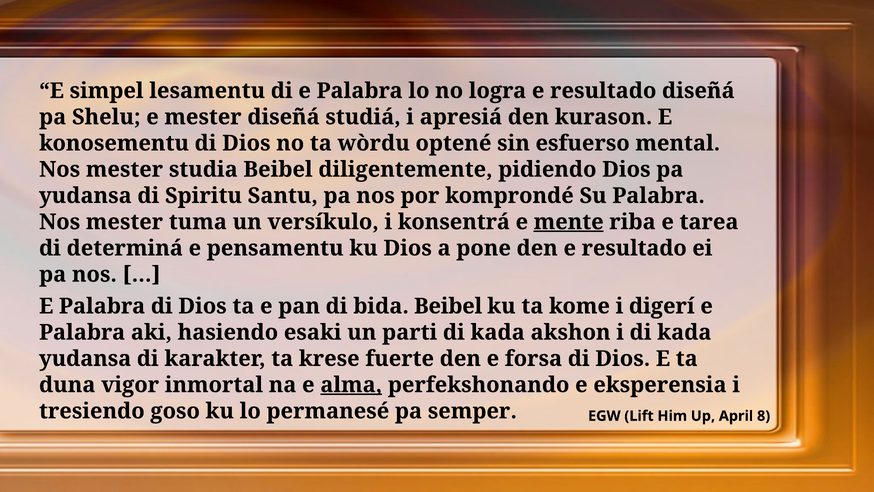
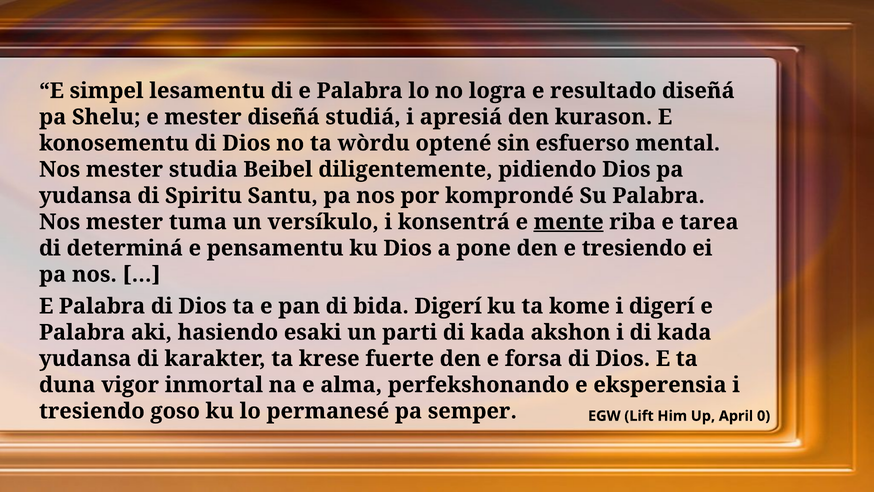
den e resultado: resultado -> tresiendo
bida Beibel: Beibel -> Digerí
alma underline: present -> none
8: 8 -> 0
